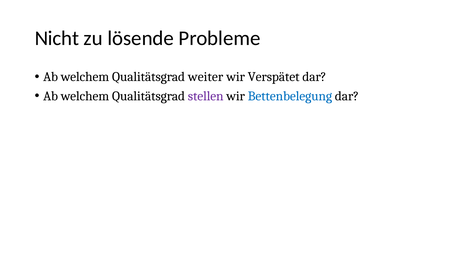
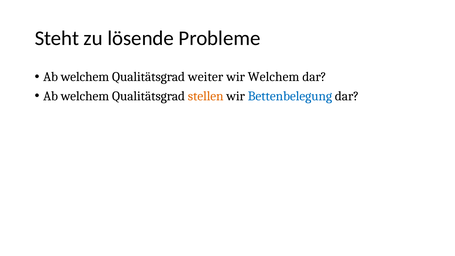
Nicht: Nicht -> Steht
wir Verspätet: Verspätet -> Welchem
stellen colour: purple -> orange
